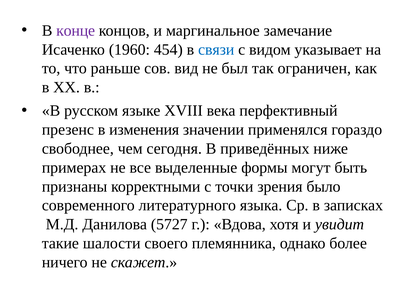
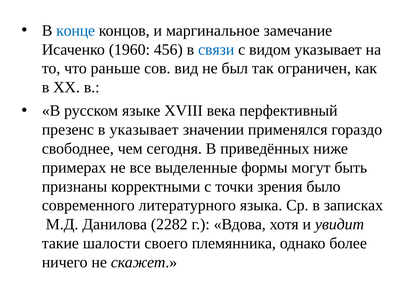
конце colour: purple -> blue
454: 454 -> 456
в изменения: изменения -> указывает
5727: 5727 -> 2282
